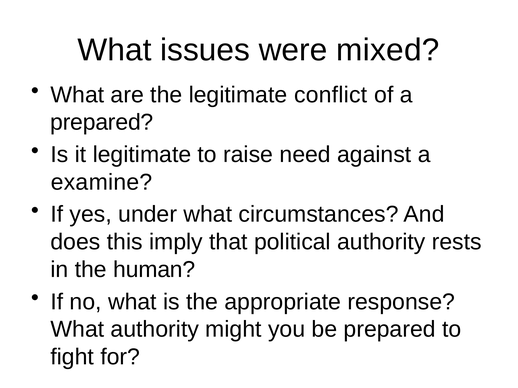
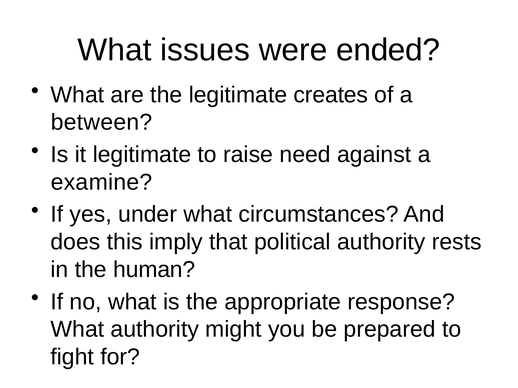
mixed: mixed -> ended
conflict: conflict -> creates
prepared at (102, 123): prepared -> between
